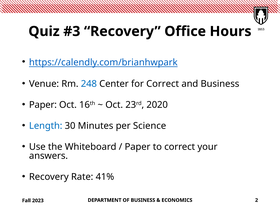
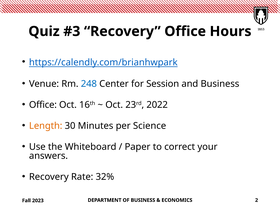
for Correct: Correct -> Session
Paper at (43, 105): Paper -> Office
2020: 2020 -> 2022
Length colour: blue -> orange
41%: 41% -> 32%
